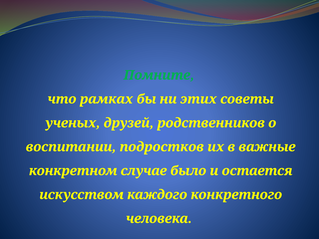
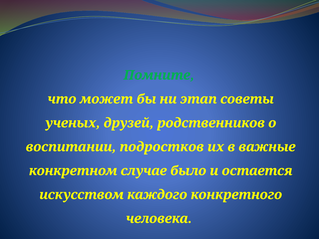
рамках: рамках -> может
этих: этих -> этап
